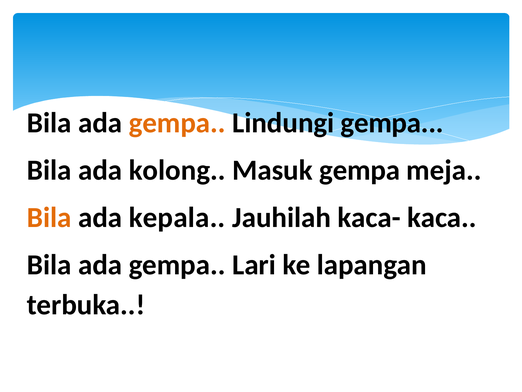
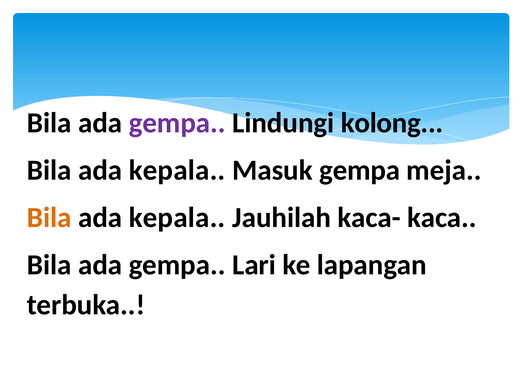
gempa at (177, 123) colour: orange -> purple
Lindungi gempa: gempa -> kolong
kolong at (177, 170): kolong -> kepala
